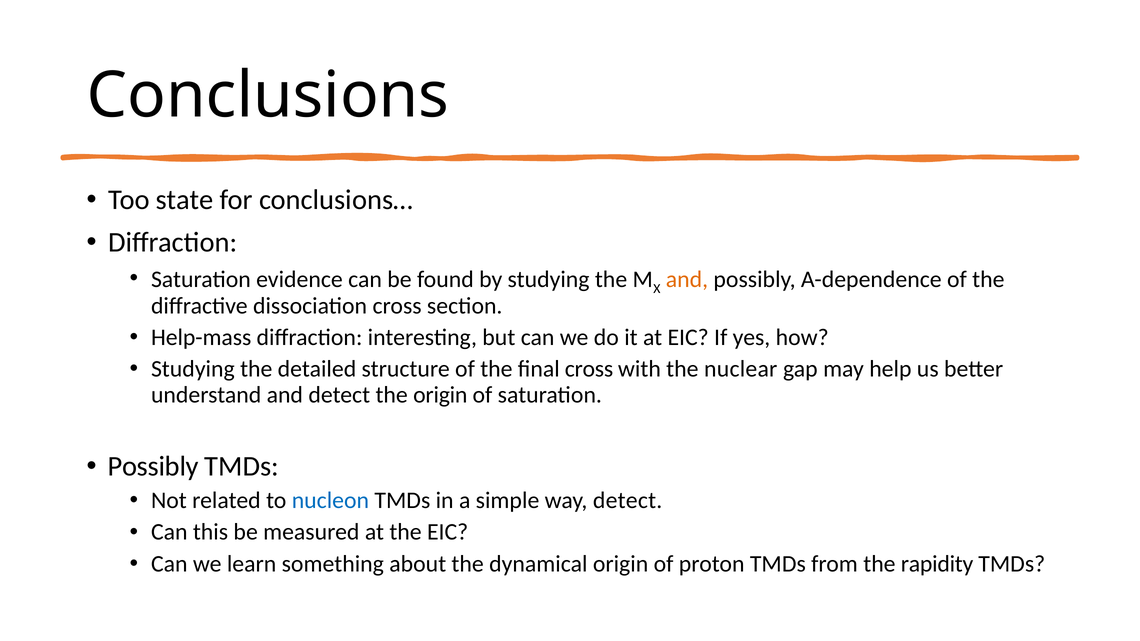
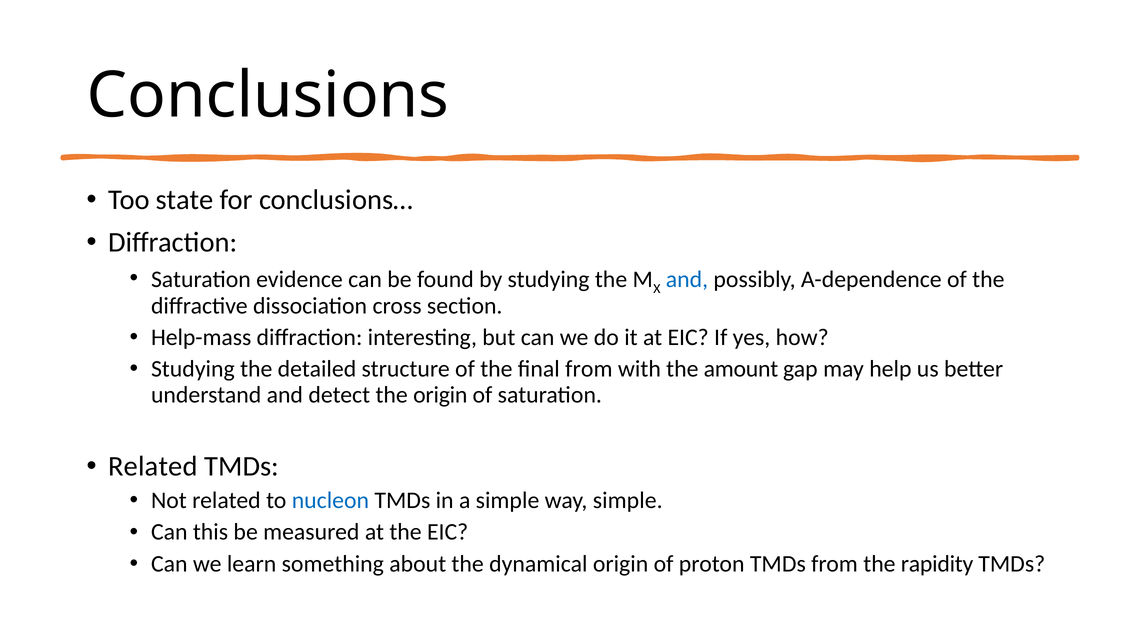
and at (687, 280) colour: orange -> blue
final cross: cross -> from
nuclear: nuclear -> amount
Possibly at (153, 467): Possibly -> Related
way detect: detect -> simple
